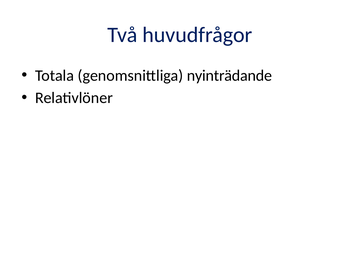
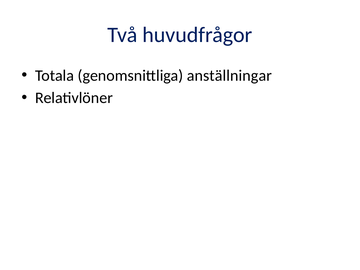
nyinträdande: nyinträdande -> anställningar
